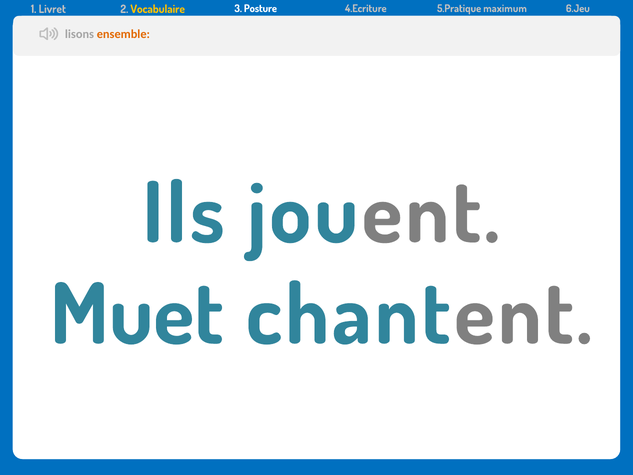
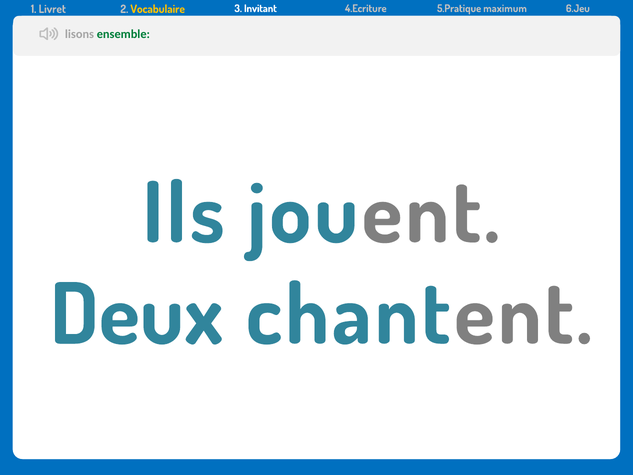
Posture: Posture -> Invitant
ensemble colour: orange -> green
Muet: Muet -> Deux
